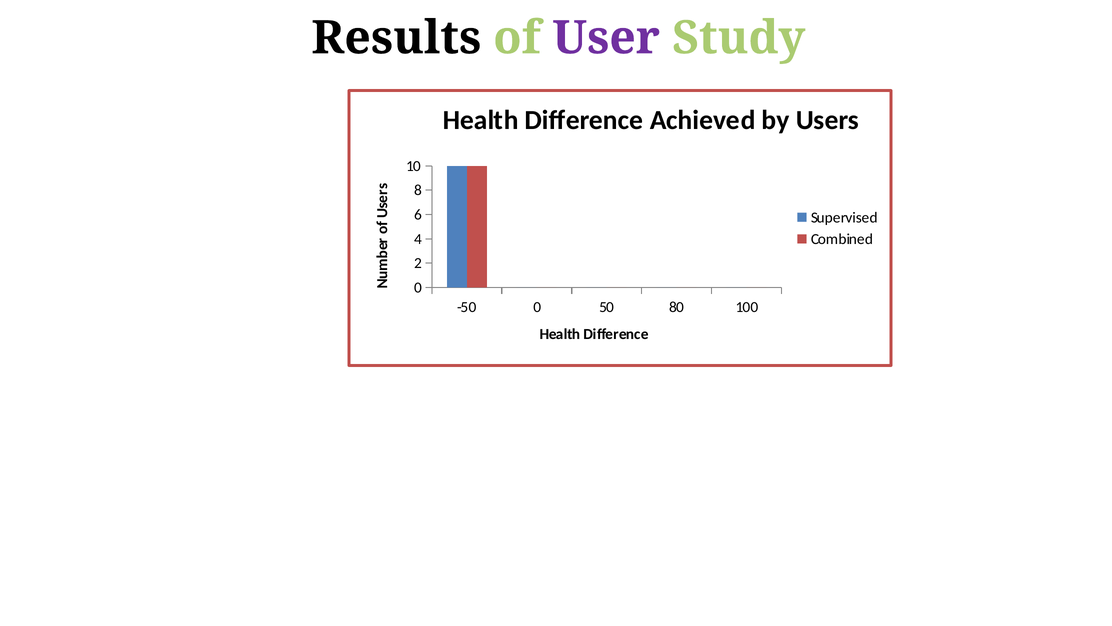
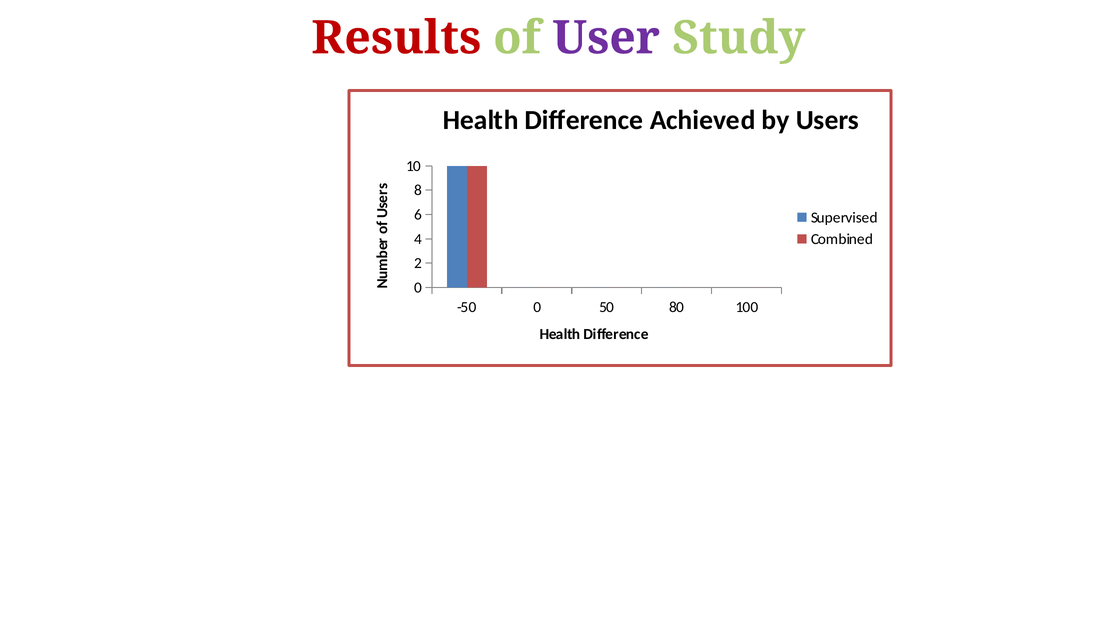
Results colour: black -> red
